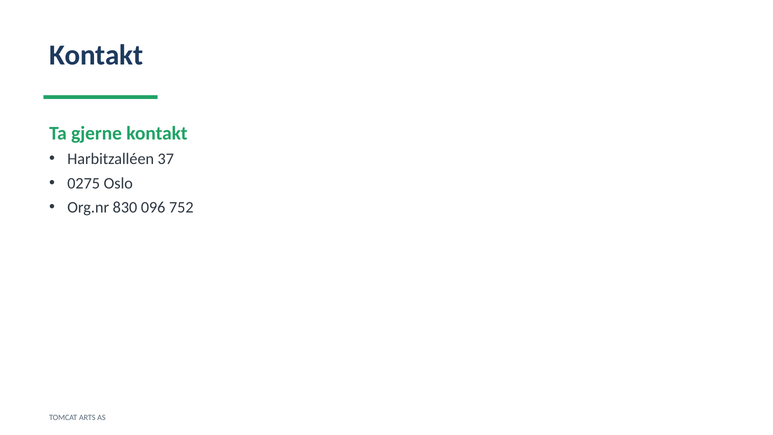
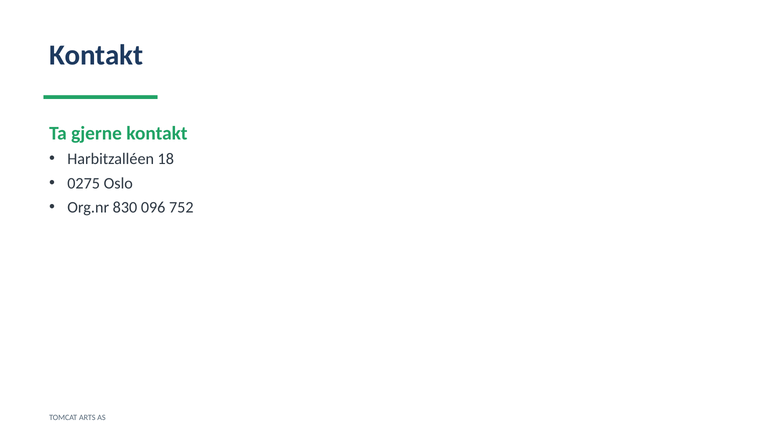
37: 37 -> 18
